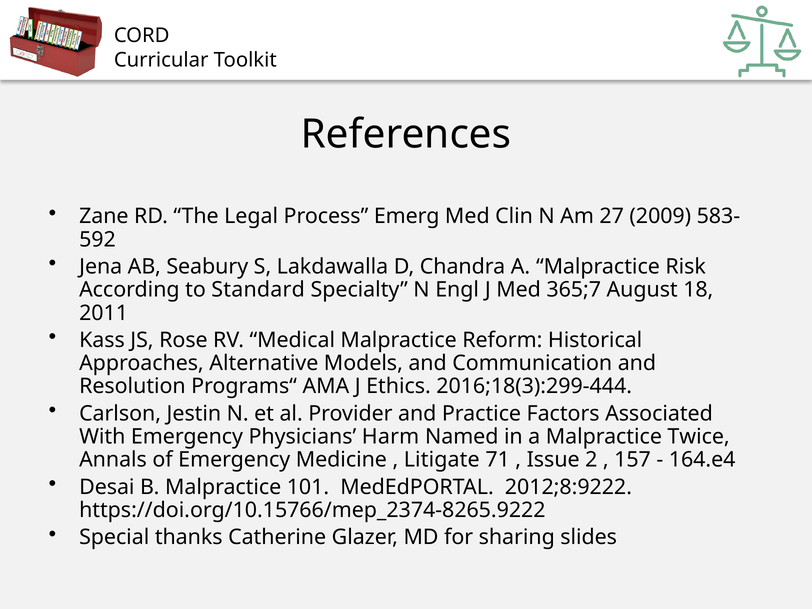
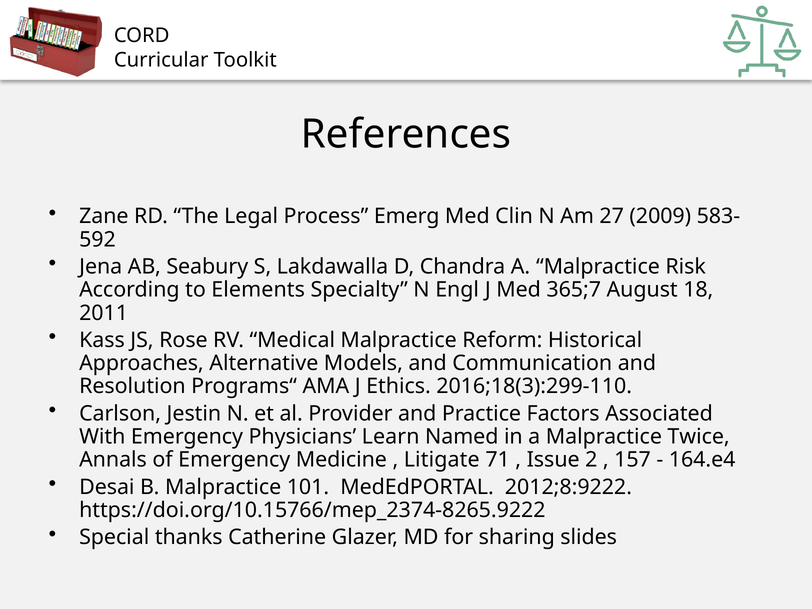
Standard: Standard -> Elements
2016;18(3):299-444: 2016;18(3):299-444 -> 2016;18(3):299-110
Harm: Harm -> Learn
